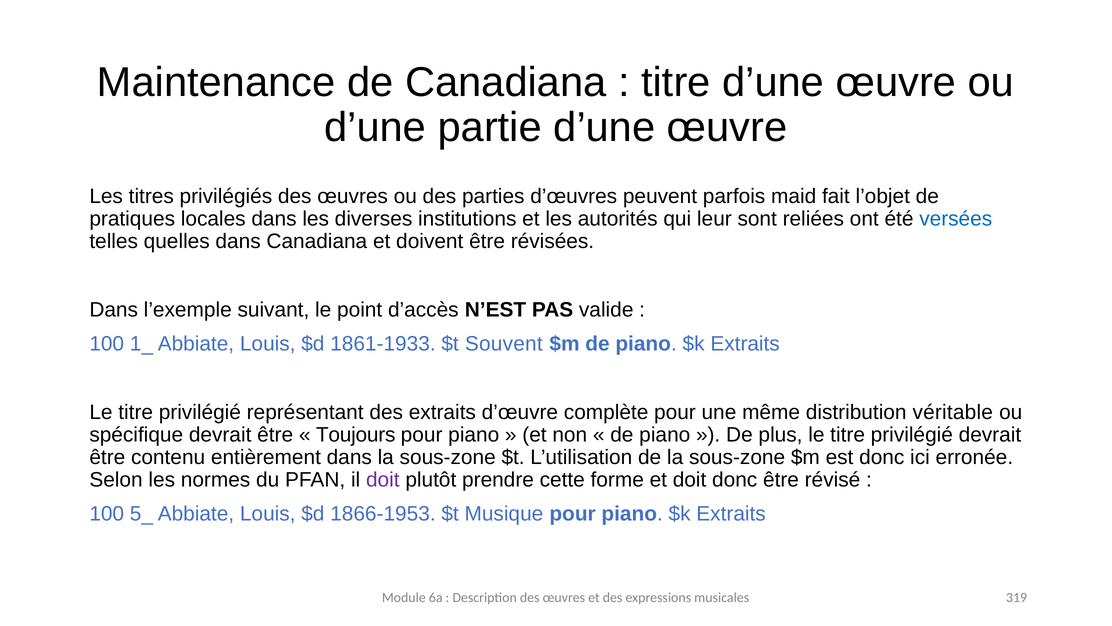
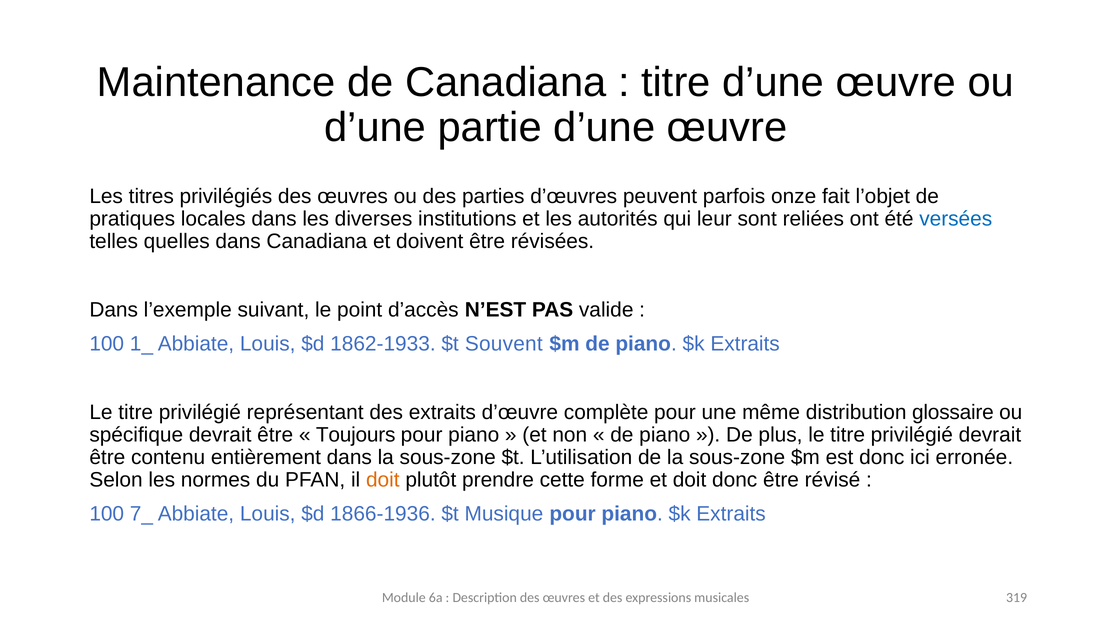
maid: maid -> onze
1861-1933: 1861-1933 -> 1862-1933
véritable: véritable -> glossaire
doit at (383, 479) colour: purple -> orange
5_: 5_ -> 7_
1866-1953: 1866-1953 -> 1866-1936
